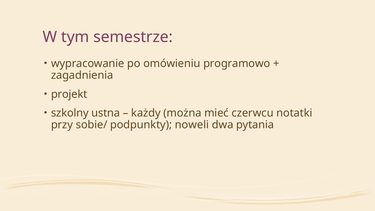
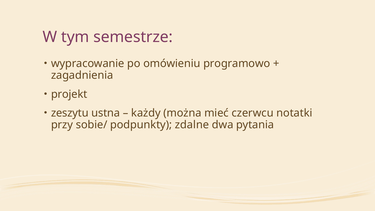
szkolny: szkolny -> zeszytu
noweli: noweli -> zdalne
